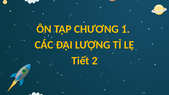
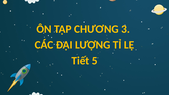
1: 1 -> 3
2: 2 -> 5
